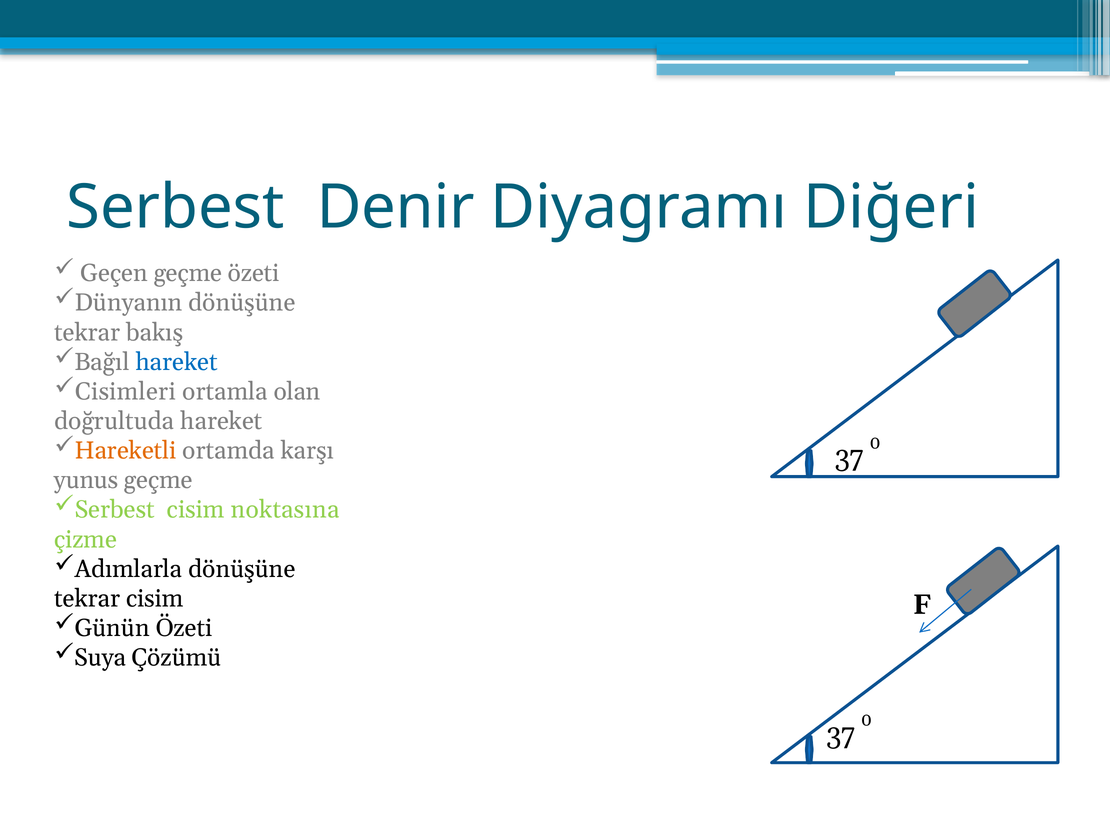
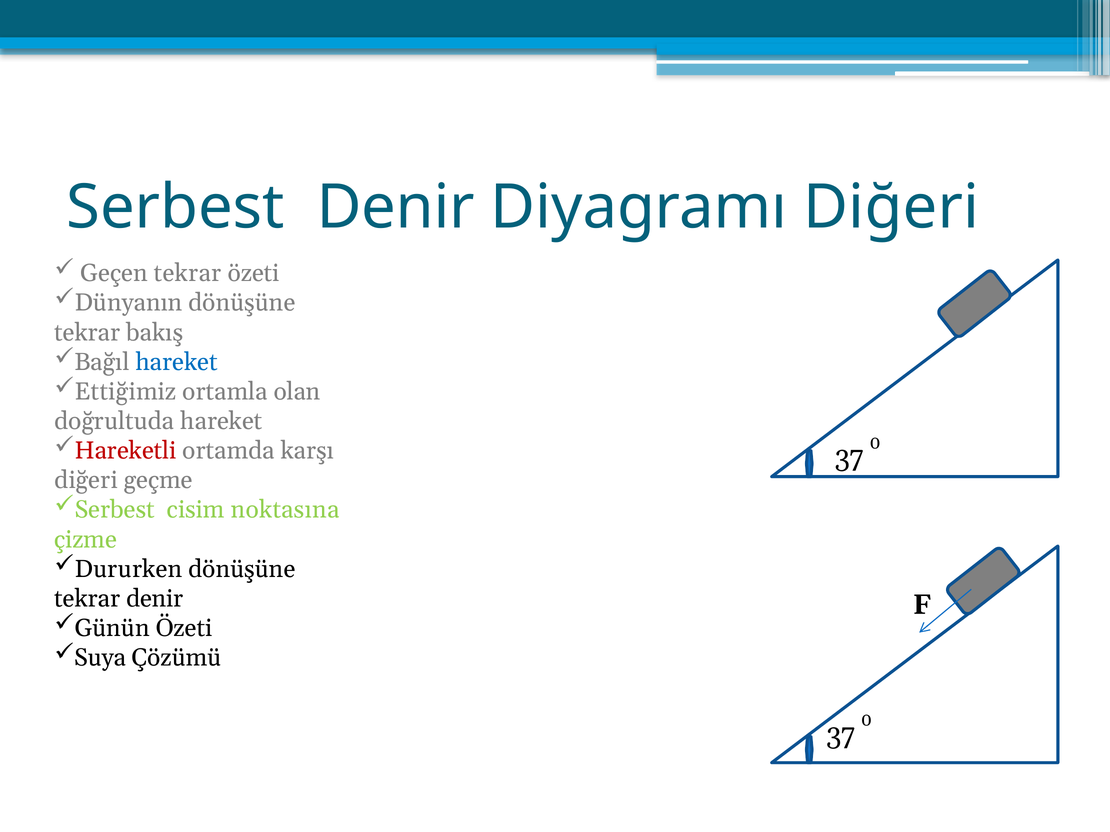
Geçen geçme: geçme -> tekrar
Cisimleri: Cisimleri -> Ettiğimiz
Hareketli colour: orange -> red
yunus at (86, 481): yunus -> diğeri
Adımlarla: Adımlarla -> Dururken
tekrar cisim: cisim -> denir
